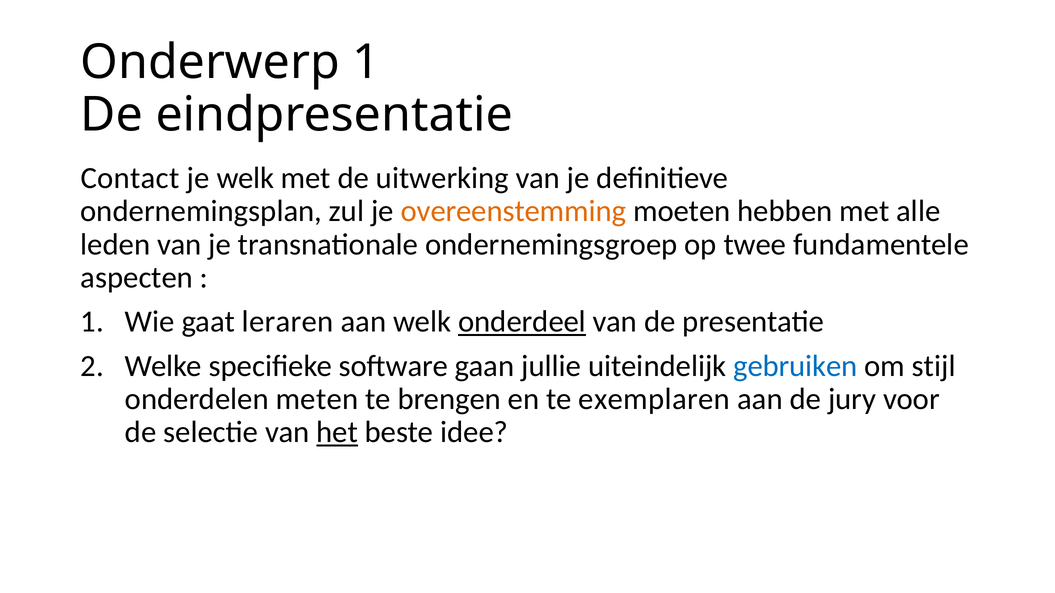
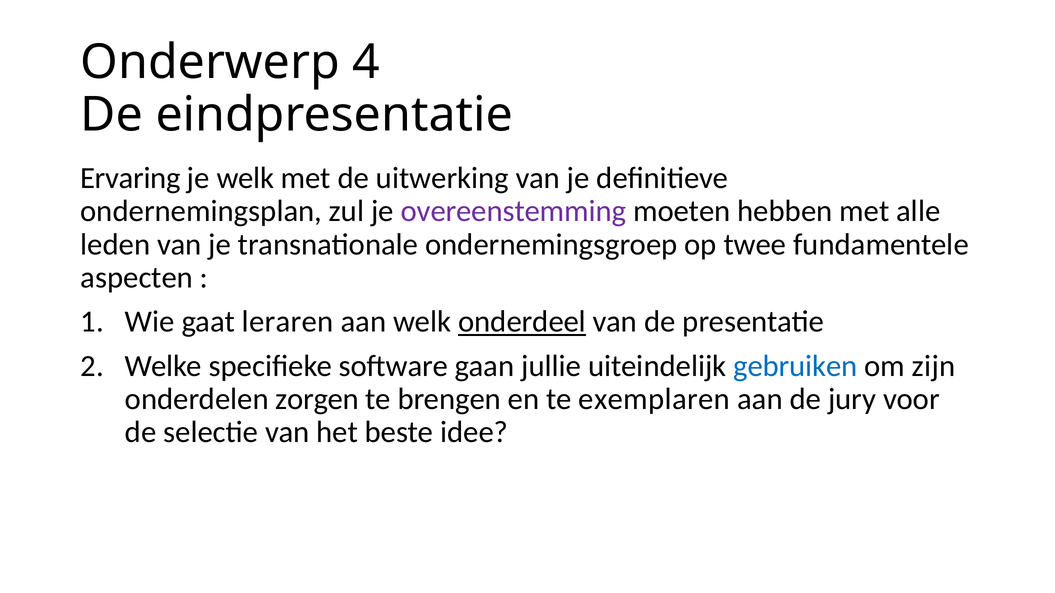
Onderwerp 1: 1 -> 4
Contact: Contact -> Ervaring
overeenstemming colour: orange -> purple
stijl: stijl -> zijn
meten: meten -> zorgen
het underline: present -> none
